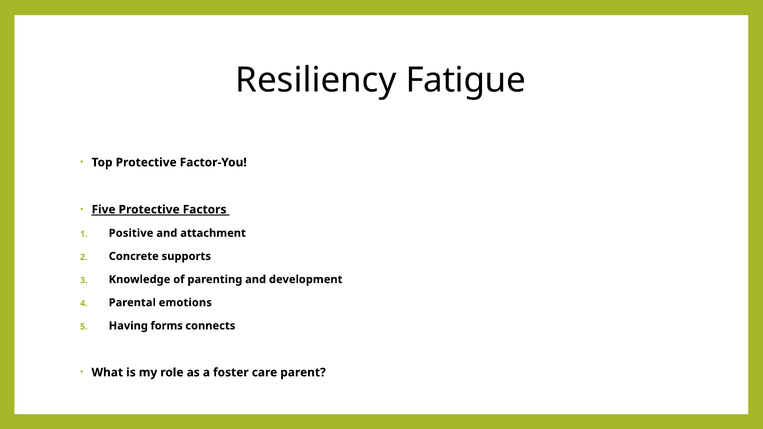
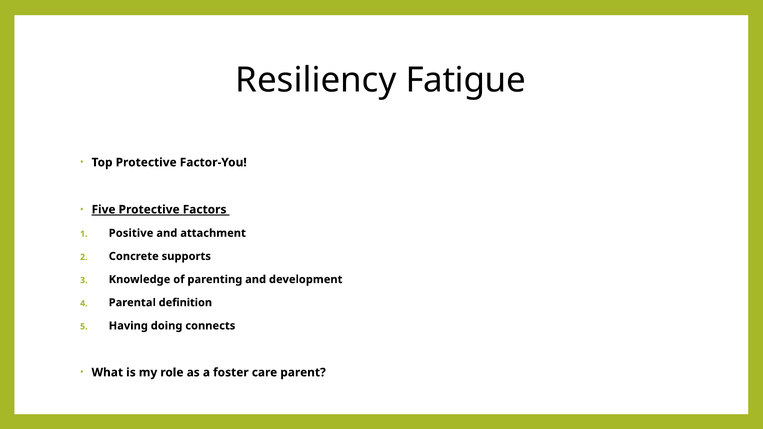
emotions: emotions -> definition
forms: forms -> doing
